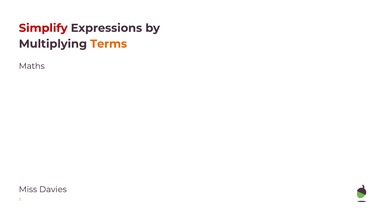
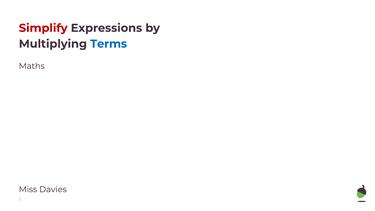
Terms colour: orange -> blue
